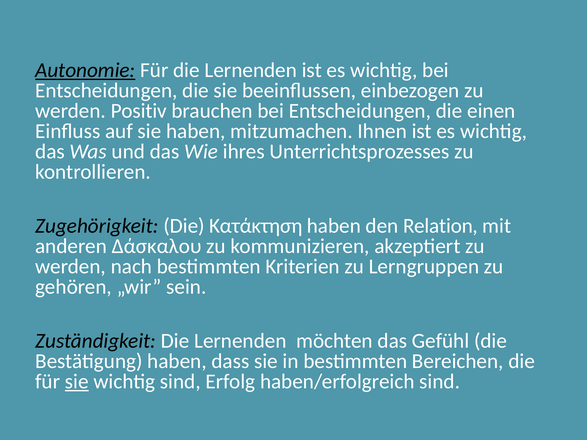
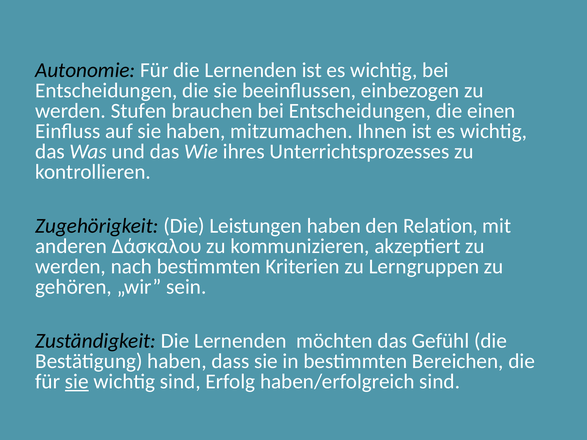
Autonomie underline: present -> none
Positiv: Positiv -> Stufen
Κατάκτηση: Κατάκτηση -> Leistungen
